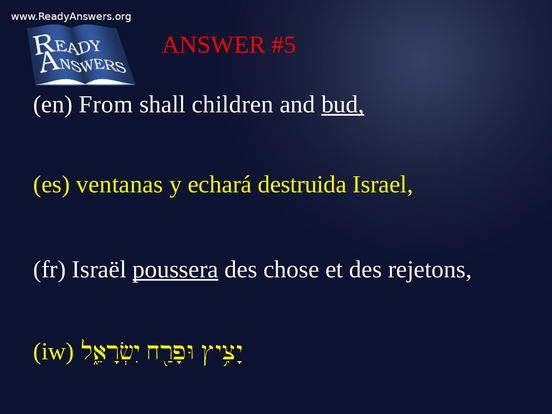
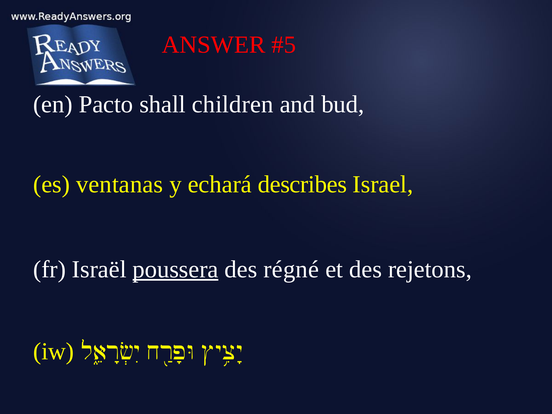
From: From -> Pacto
bud underline: present -> none
destruida: destruida -> describes
chose: chose -> régné
